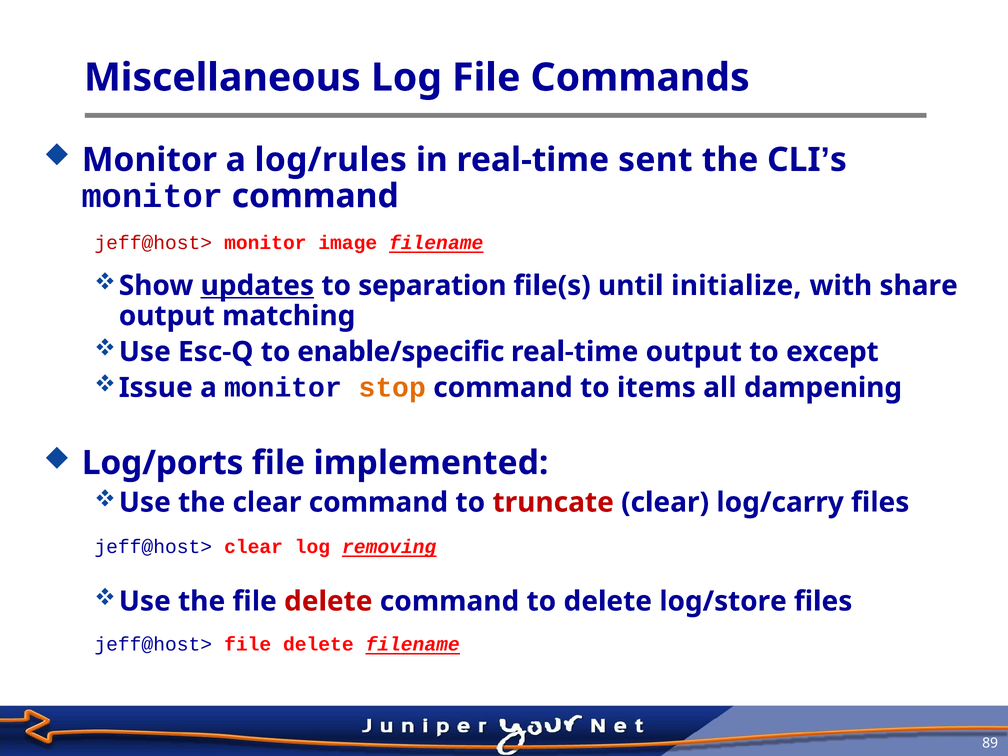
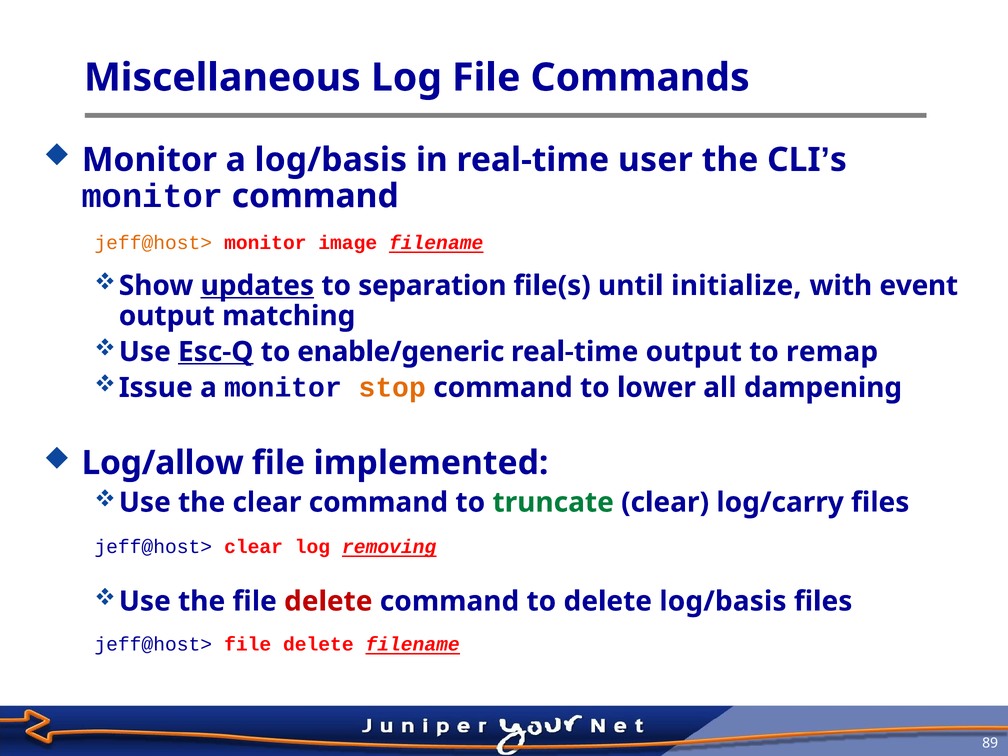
a log/rules: log/rules -> log/basis
sent: sent -> user
jeff@host> at (153, 243) colour: red -> orange
share: share -> event
Esc-Q underline: none -> present
enable/specific: enable/specific -> enable/generic
except: except -> remap
items: items -> lower
Log/ports: Log/ports -> Log/allow
truncate colour: red -> green
delete log/store: log/store -> log/basis
